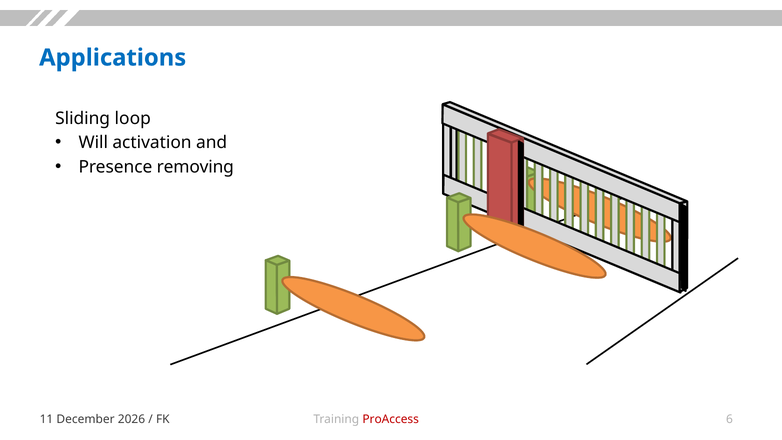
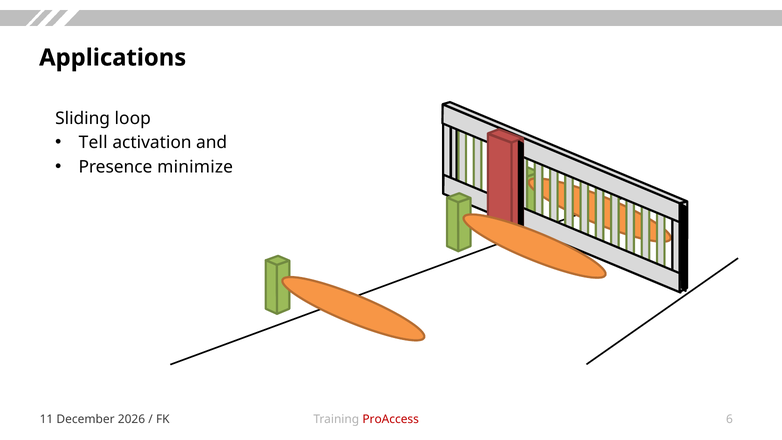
Applications colour: blue -> black
Will: Will -> Tell
removing: removing -> minimize
